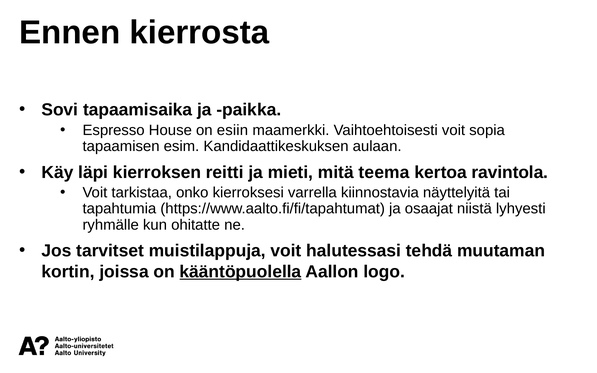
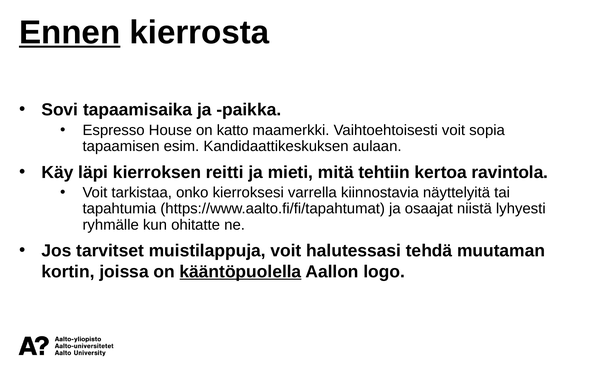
Ennen underline: none -> present
esiin: esiin -> katto
teema: teema -> tehtiin
